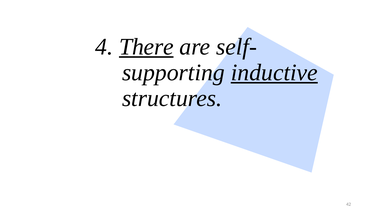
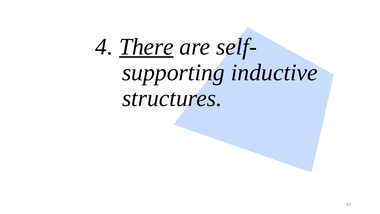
inductive underline: present -> none
